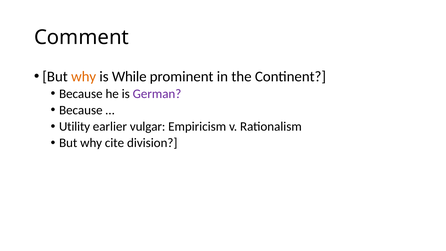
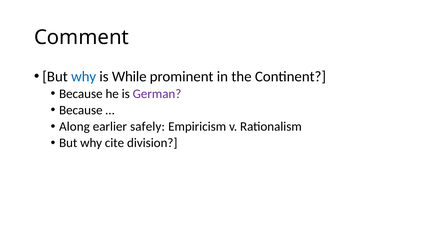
why at (84, 76) colour: orange -> blue
Utility: Utility -> Along
vulgar: vulgar -> safely
